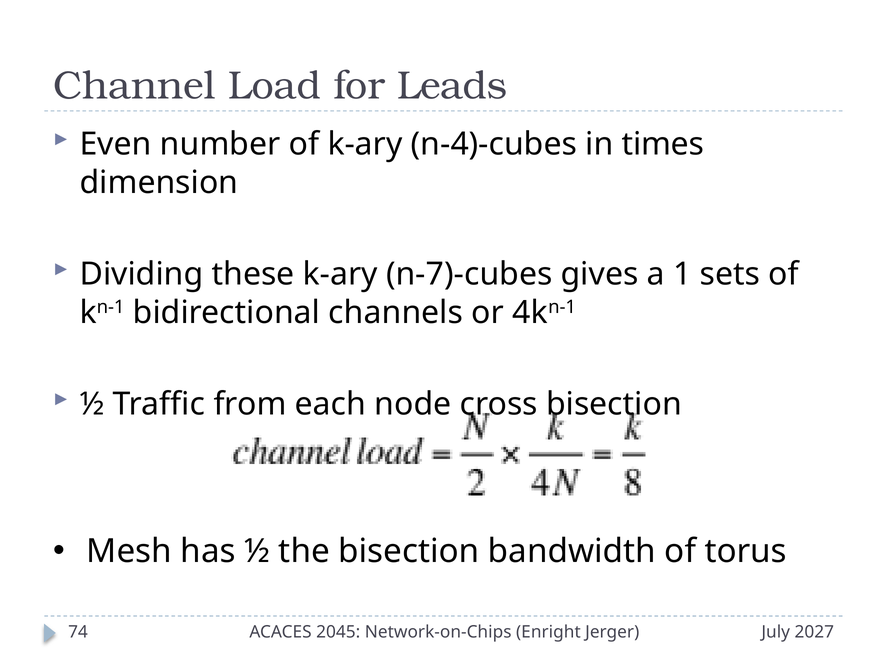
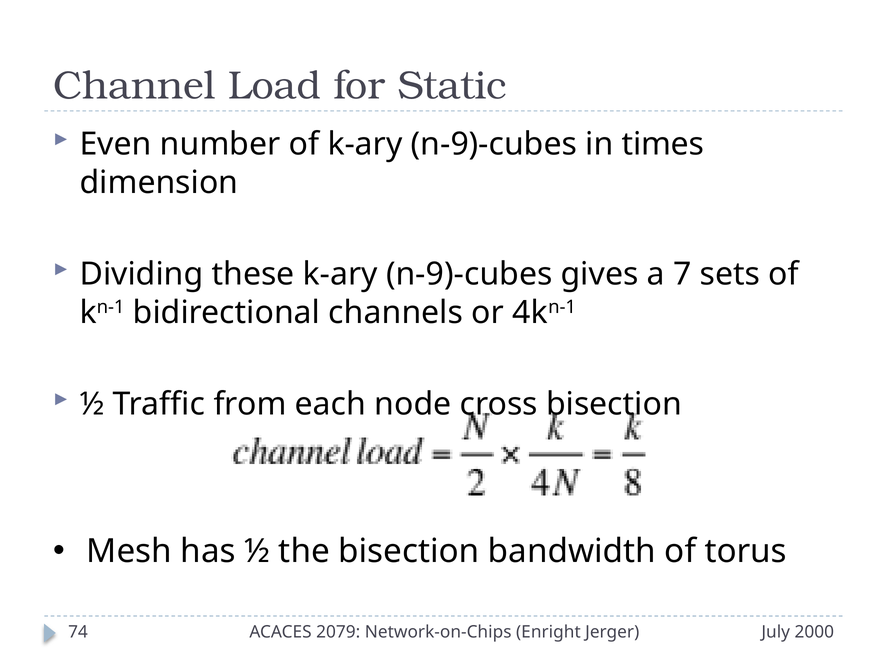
Leads: Leads -> Static
of k-ary n-4)-cubes: n-4)-cubes -> n-9)-cubes
these k-ary n-7)-cubes: n-7)-cubes -> n-9)-cubes
1: 1 -> 7
2045: 2045 -> 2079
2027: 2027 -> 2000
